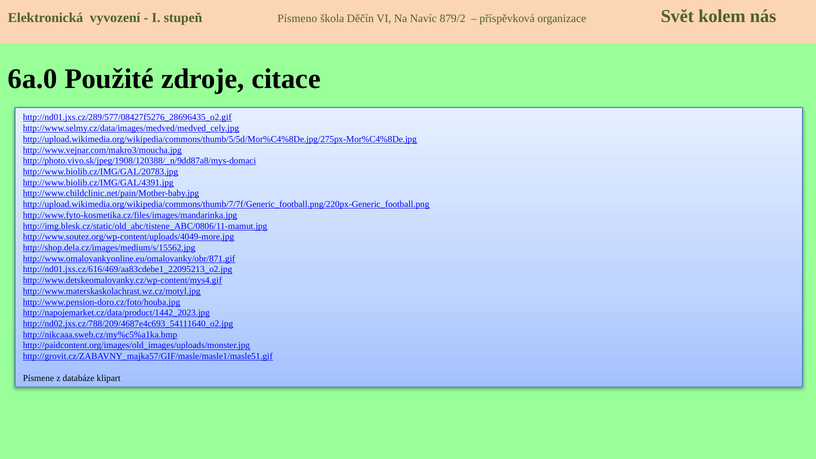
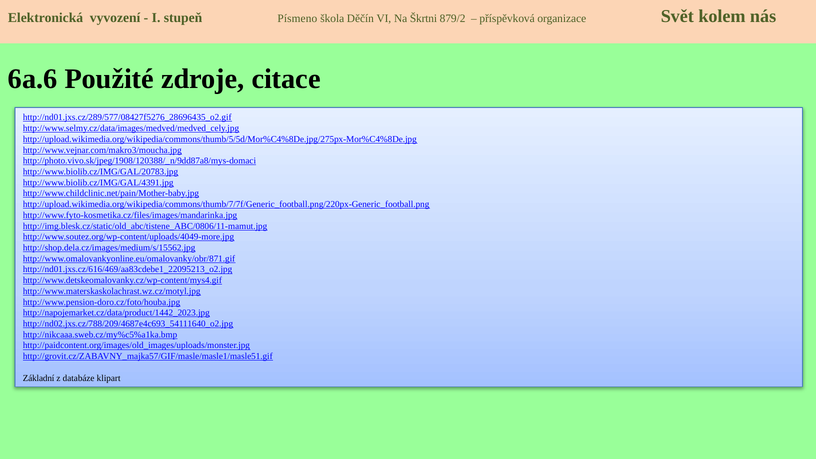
Navíc: Navíc -> Škrtni
6a.0: 6a.0 -> 6a.6
Písmene: Písmene -> Základní
